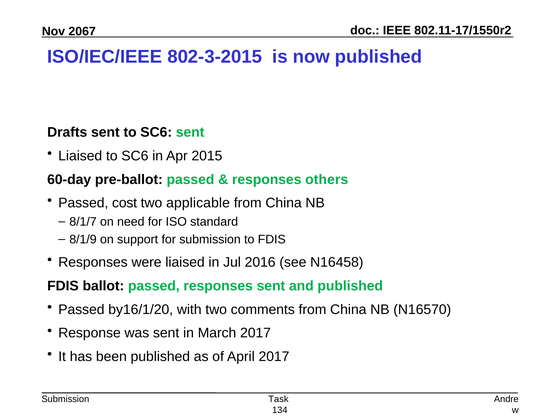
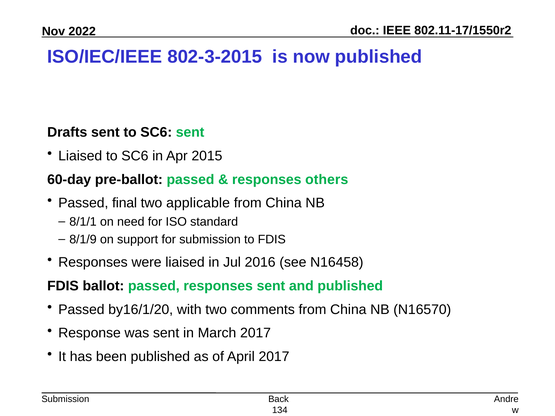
2067: 2067 -> 2022
cost: cost -> final
8/1/7: 8/1/7 -> 8/1/1
Task: Task -> Back
